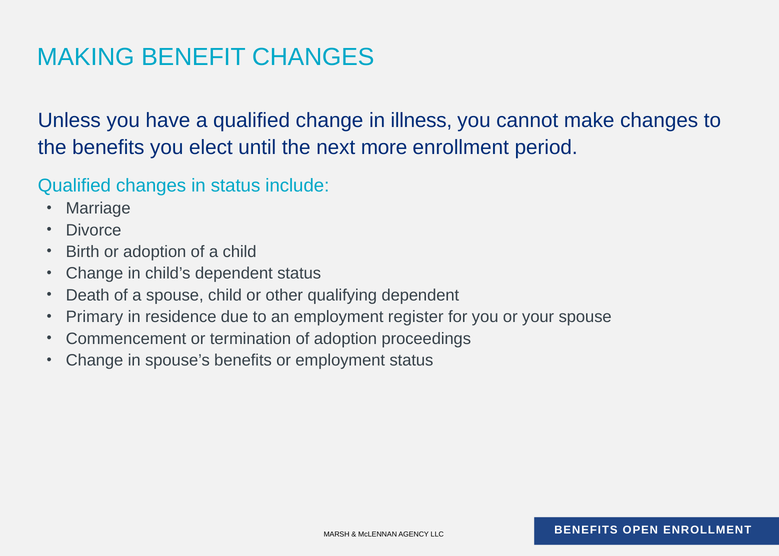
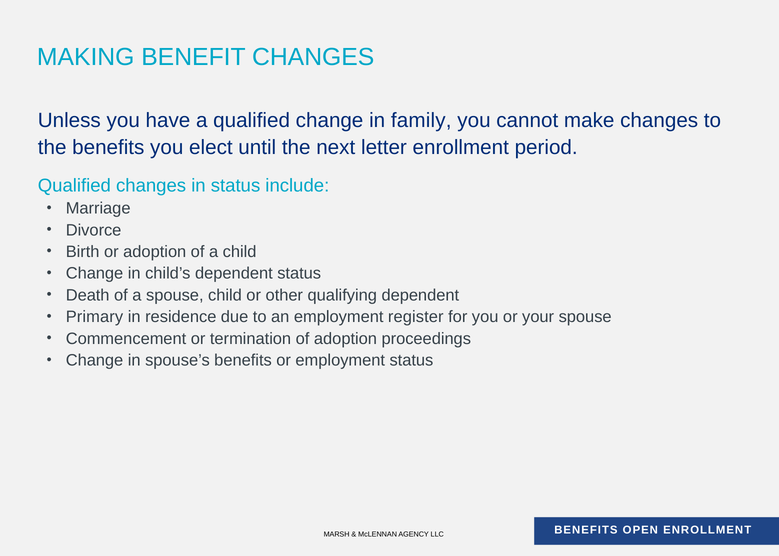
illness: illness -> family
more: more -> letter
